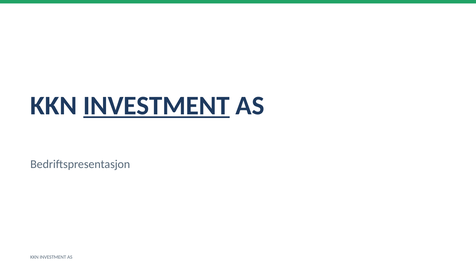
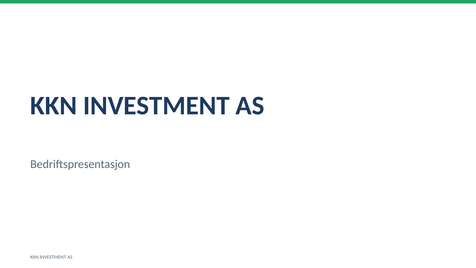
INVESTMENT at (156, 106) underline: present -> none
